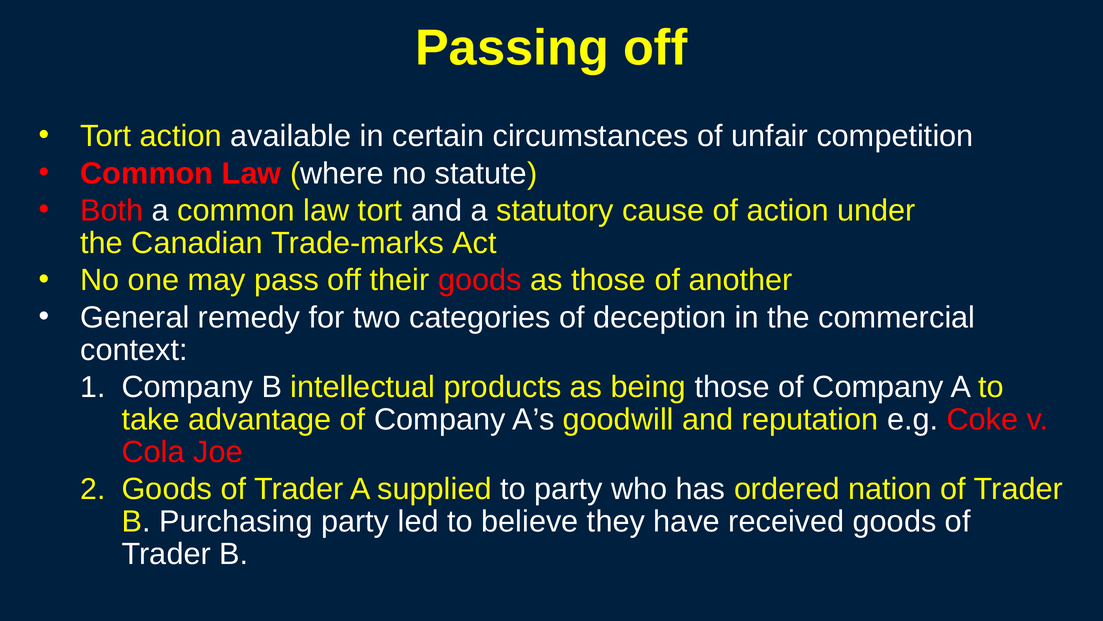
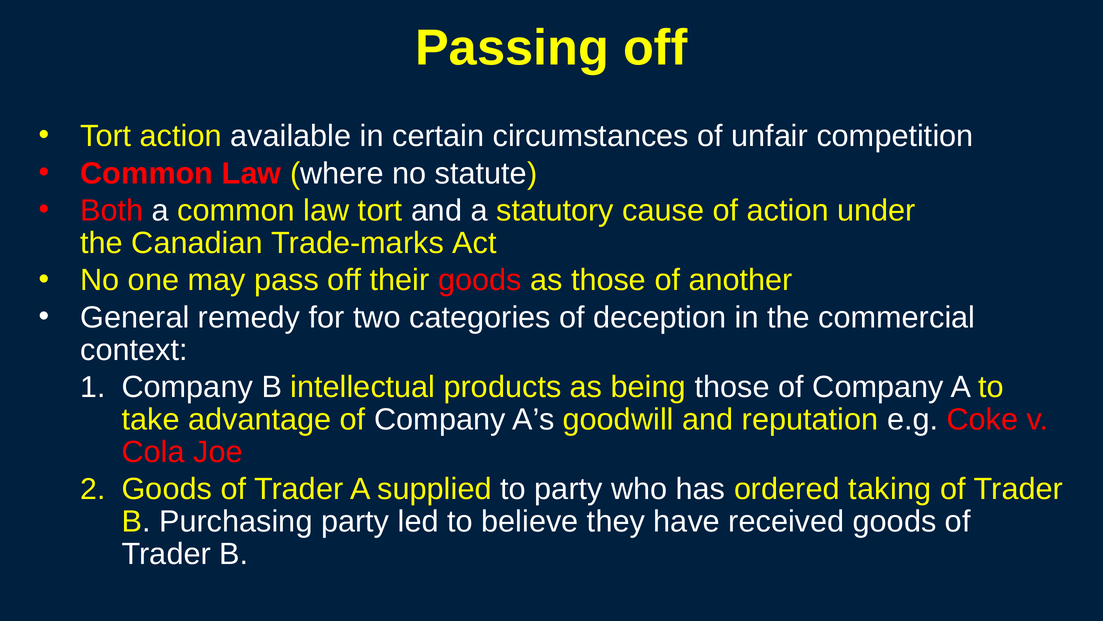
nation: nation -> taking
